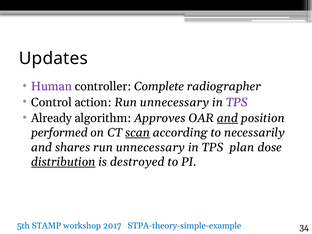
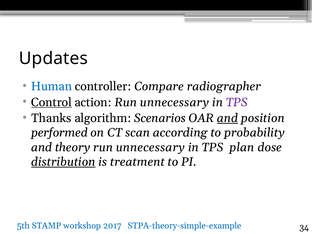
Human colour: purple -> blue
Complete: Complete -> Compare
Control underline: none -> present
Already: Already -> Thanks
Approves: Approves -> Scenarios
scan underline: present -> none
necessarily: necessarily -> probability
shares: shares -> theory
destroyed: destroyed -> treatment
